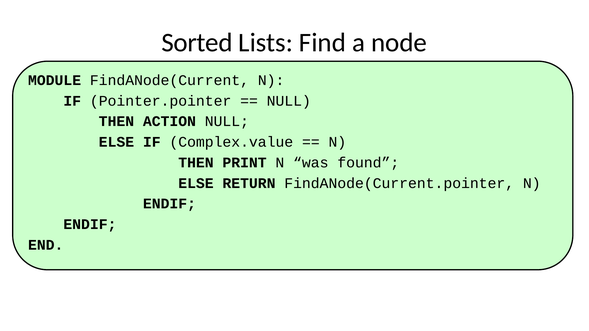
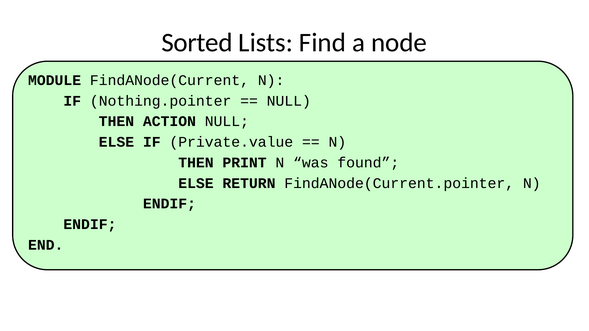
Pointer.pointer: Pointer.pointer -> Nothing.pointer
Complex.value: Complex.value -> Private.value
